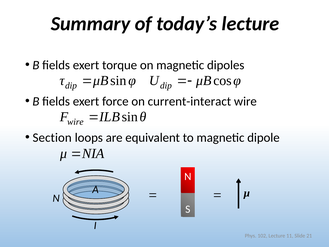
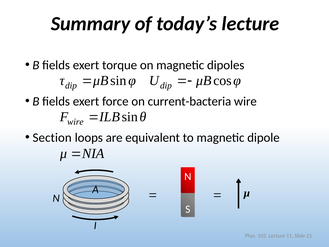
current-interact: current-interact -> current-bacteria
